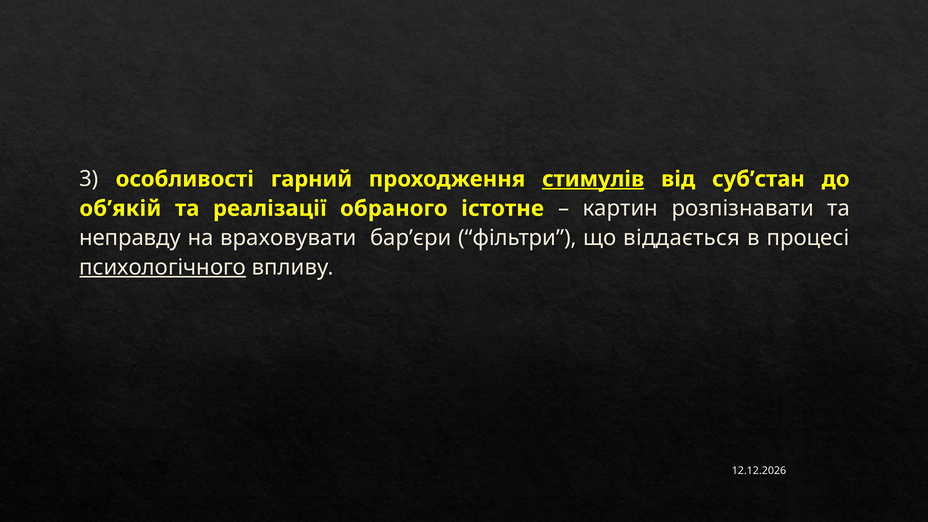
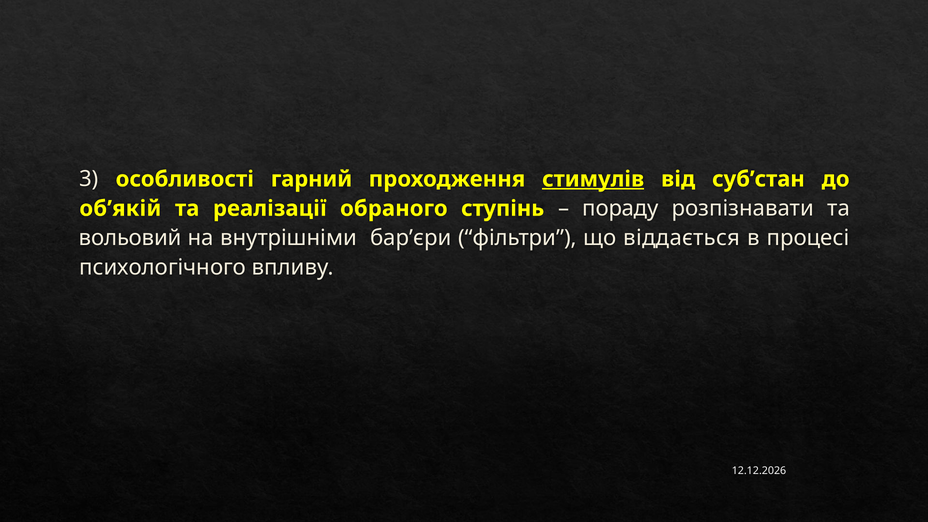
істотне: істотне -> ступінь
картин: картин -> пораду
неправду: неправду -> вольовий
враховувати: враховувати -> внутрішніми
психологічного underline: present -> none
